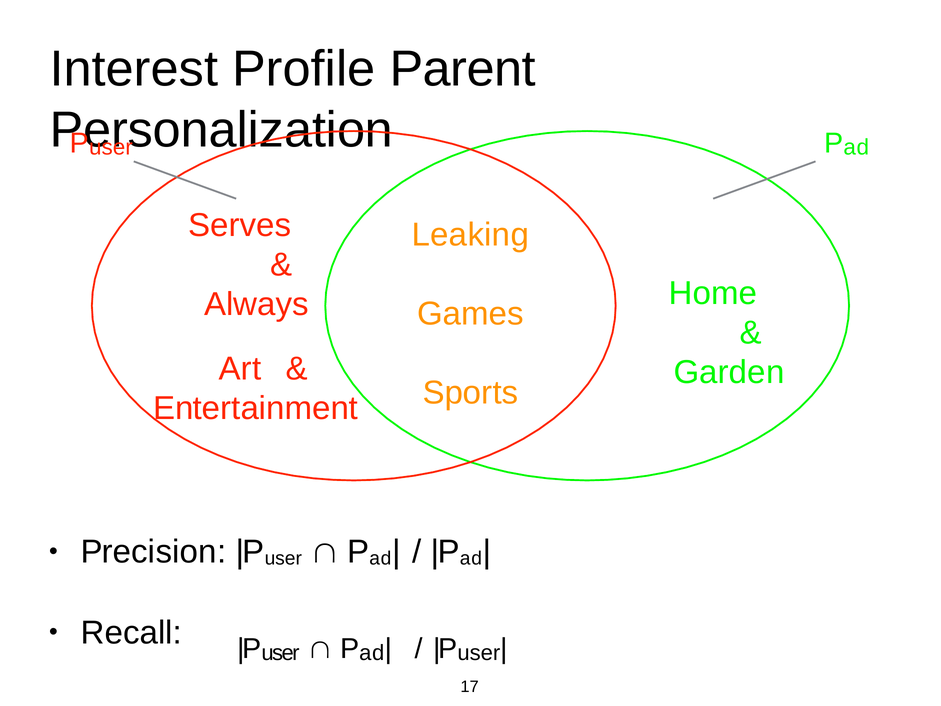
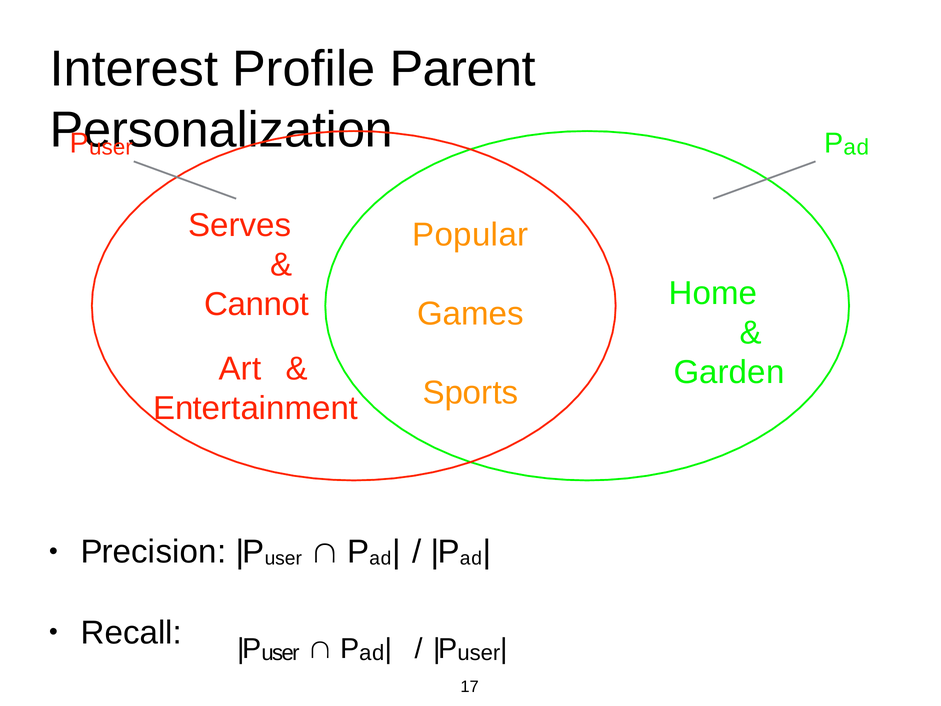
Leaking: Leaking -> Popular
Always: Always -> Cannot
